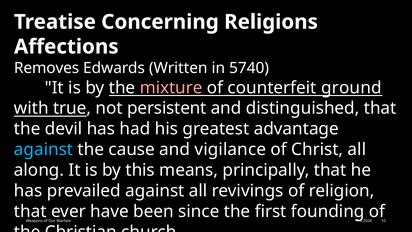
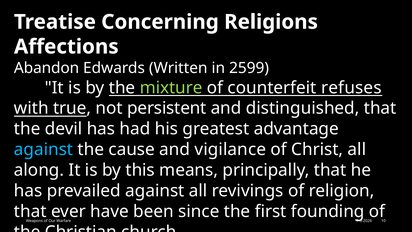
Removes: Removes -> Abandon
5740: 5740 -> 2599
mixture colour: pink -> light green
ground: ground -> refuses
